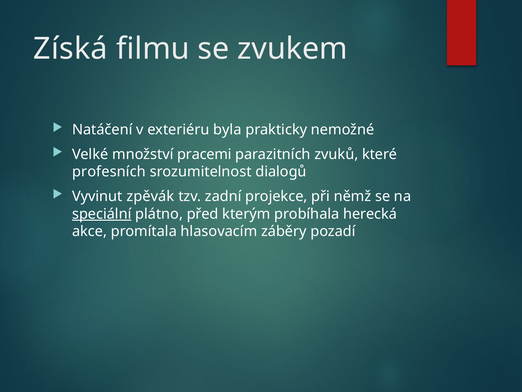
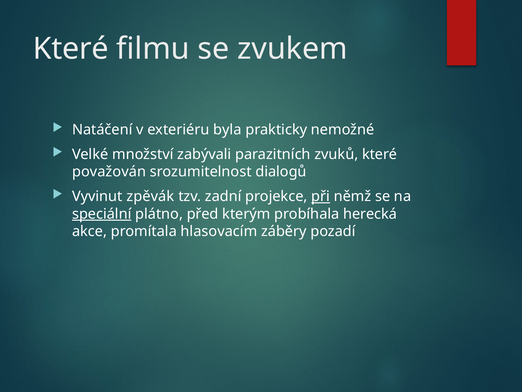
Získá at (70, 49): Získá -> Které
pracemi: pracemi -> zabývali
profesních: profesních -> považován
při underline: none -> present
